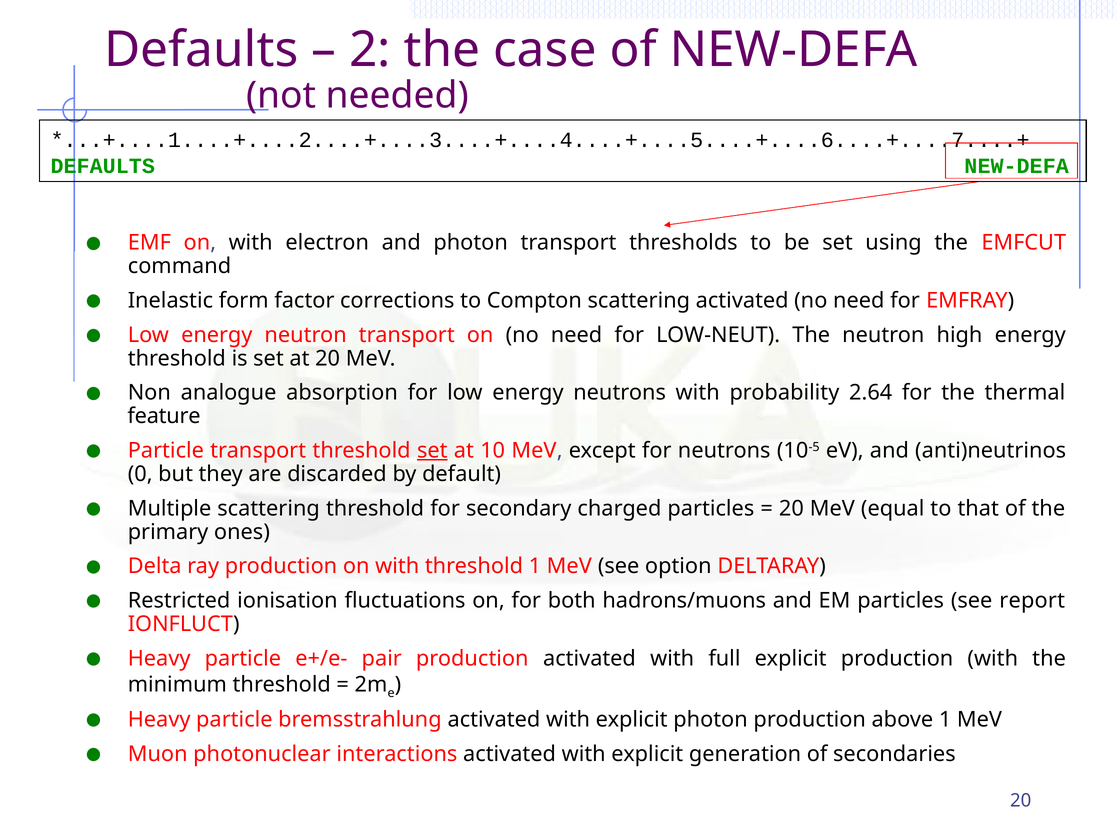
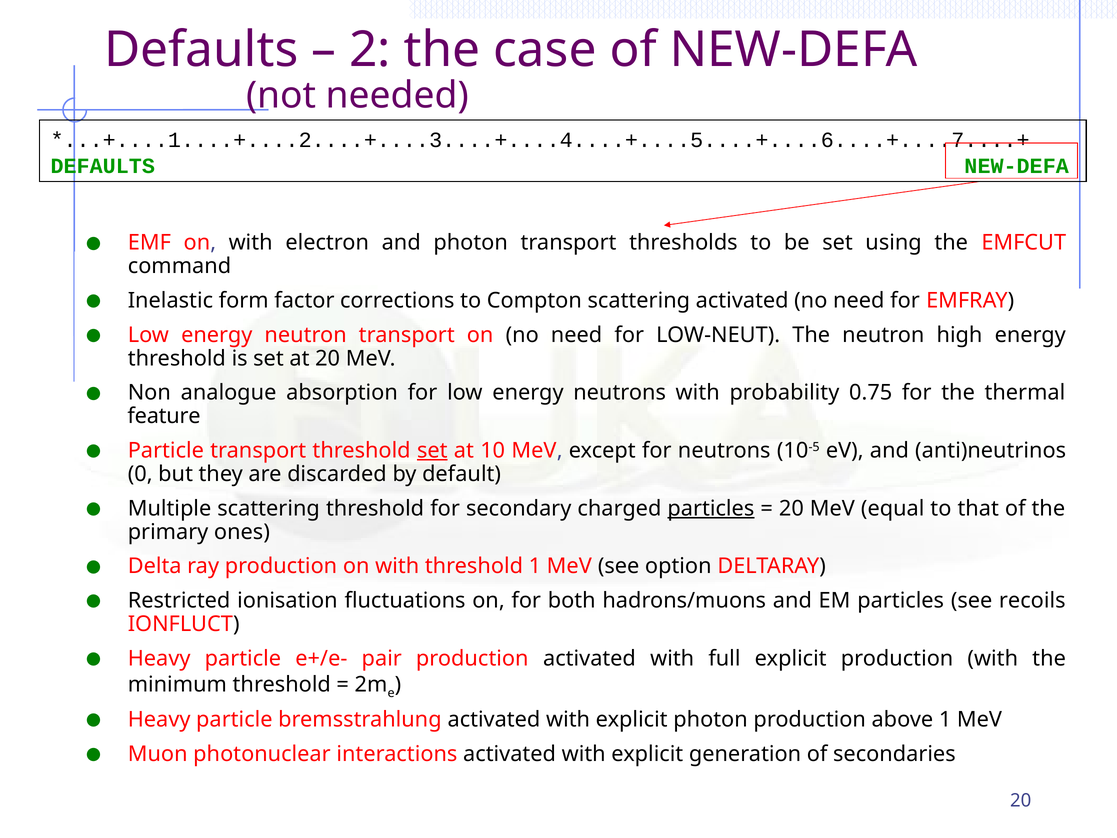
2.64: 2.64 -> 0.75
particles at (711, 508) underline: none -> present
report: report -> recoils
